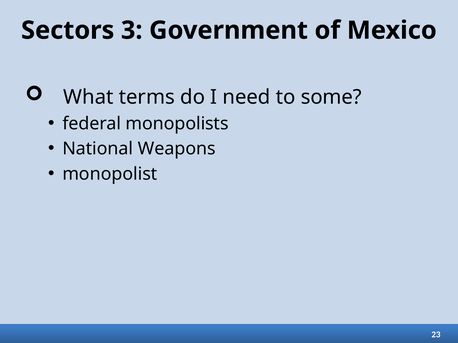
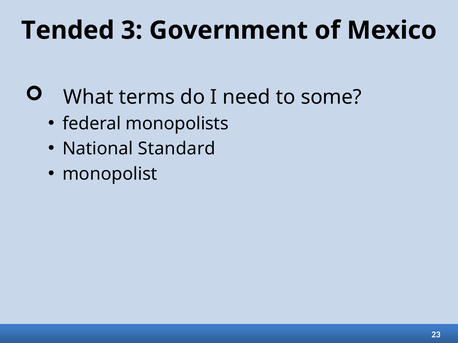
Sectors: Sectors -> Tended
Weapons: Weapons -> Standard
